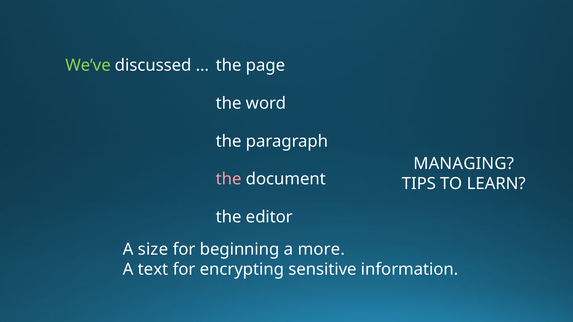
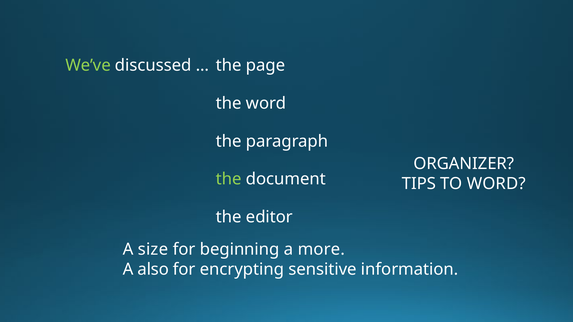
MANAGING: MANAGING -> ORGANIZER
the at (229, 179) colour: pink -> light green
TO LEARN: LEARN -> WORD
text: text -> also
